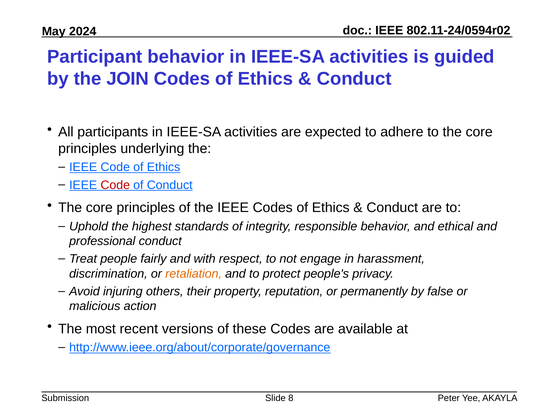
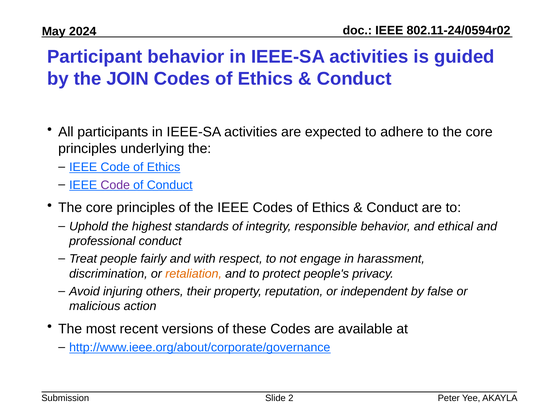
Code at (115, 185) colour: red -> purple
permanently: permanently -> independent
8: 8 -> 2
